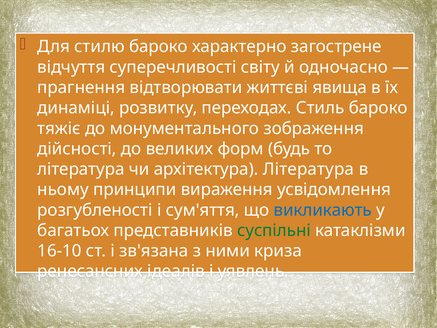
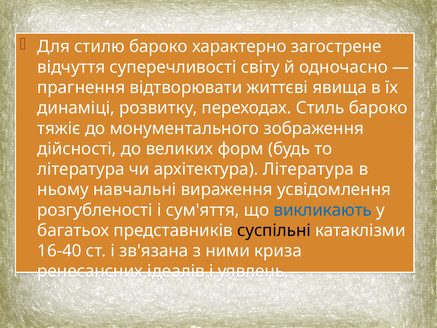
принципи: принципи -> навчальні
суспільні colour: green -> black
16-10: 16-10 -> 16-40
